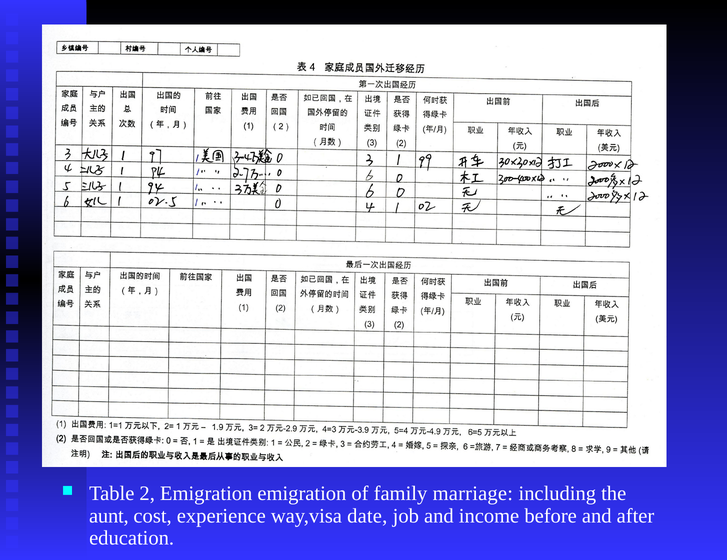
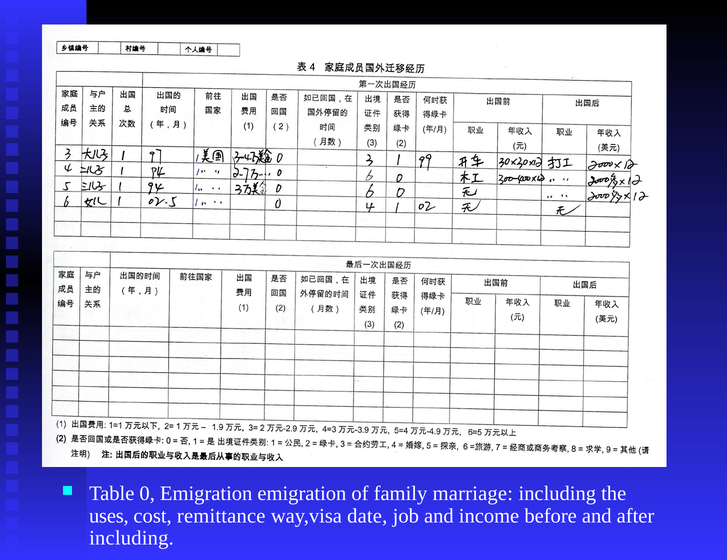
2: 2 -> 0
aunt: aunt -> uses
experience: experience -> remittance
education at (132, 538): education -> including
